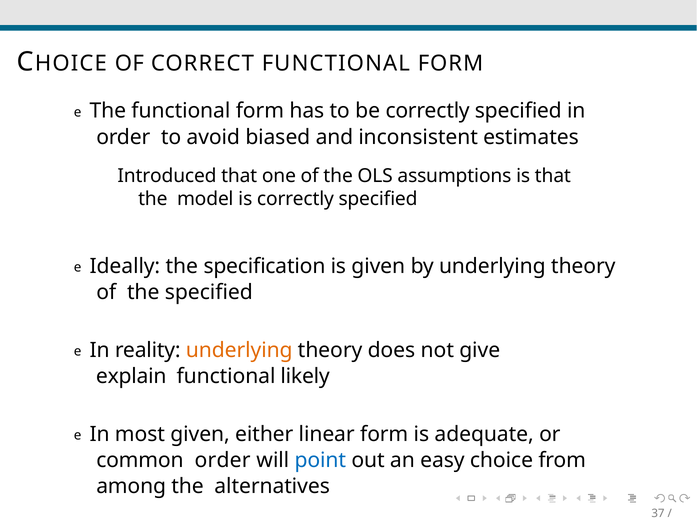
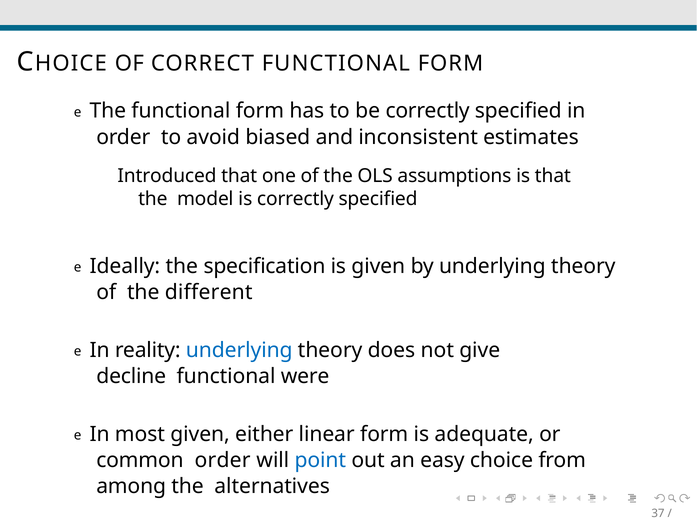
the specified: specified -> different
underlying at (239, 350) colour: orange -> blue
explain: explain -> decline
likely: likely -> were
